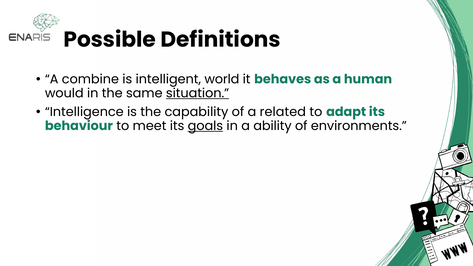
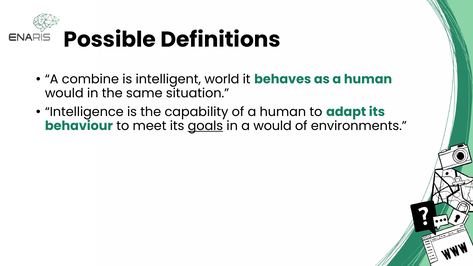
situation underline: present -> none
of a related: related -> human
a ability: ability -> would
